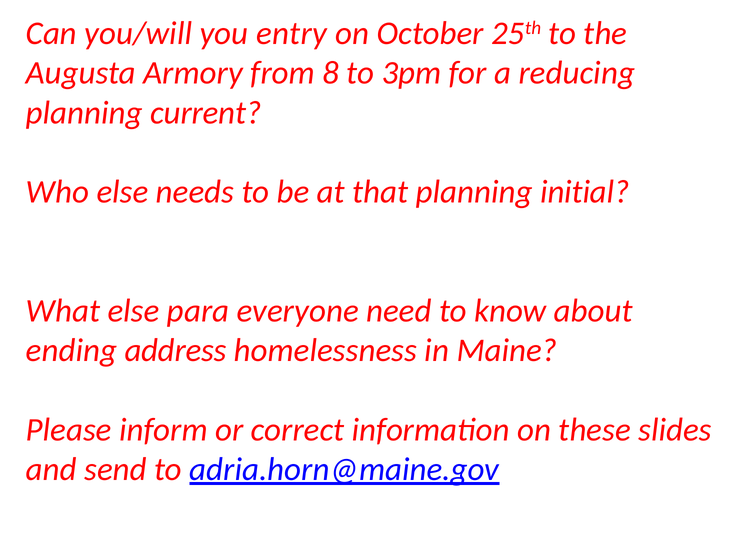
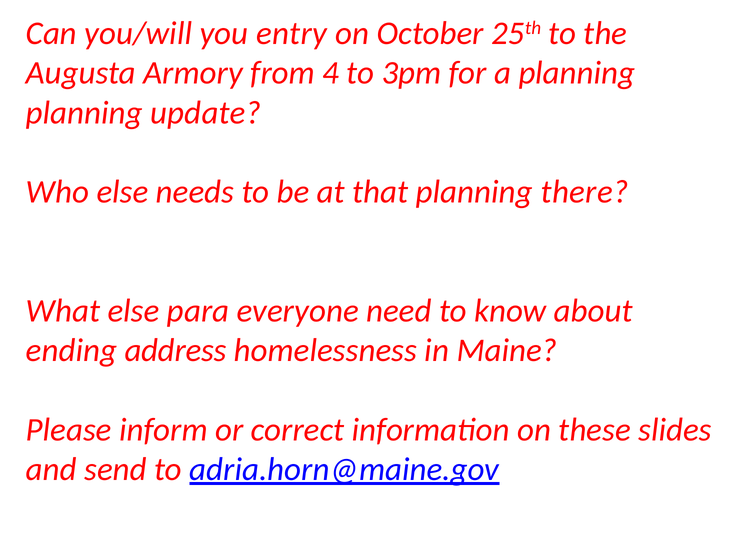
8: 8 -> 4
a reducing: reducing -> planning
current: current -> update
initial: initial -> there
